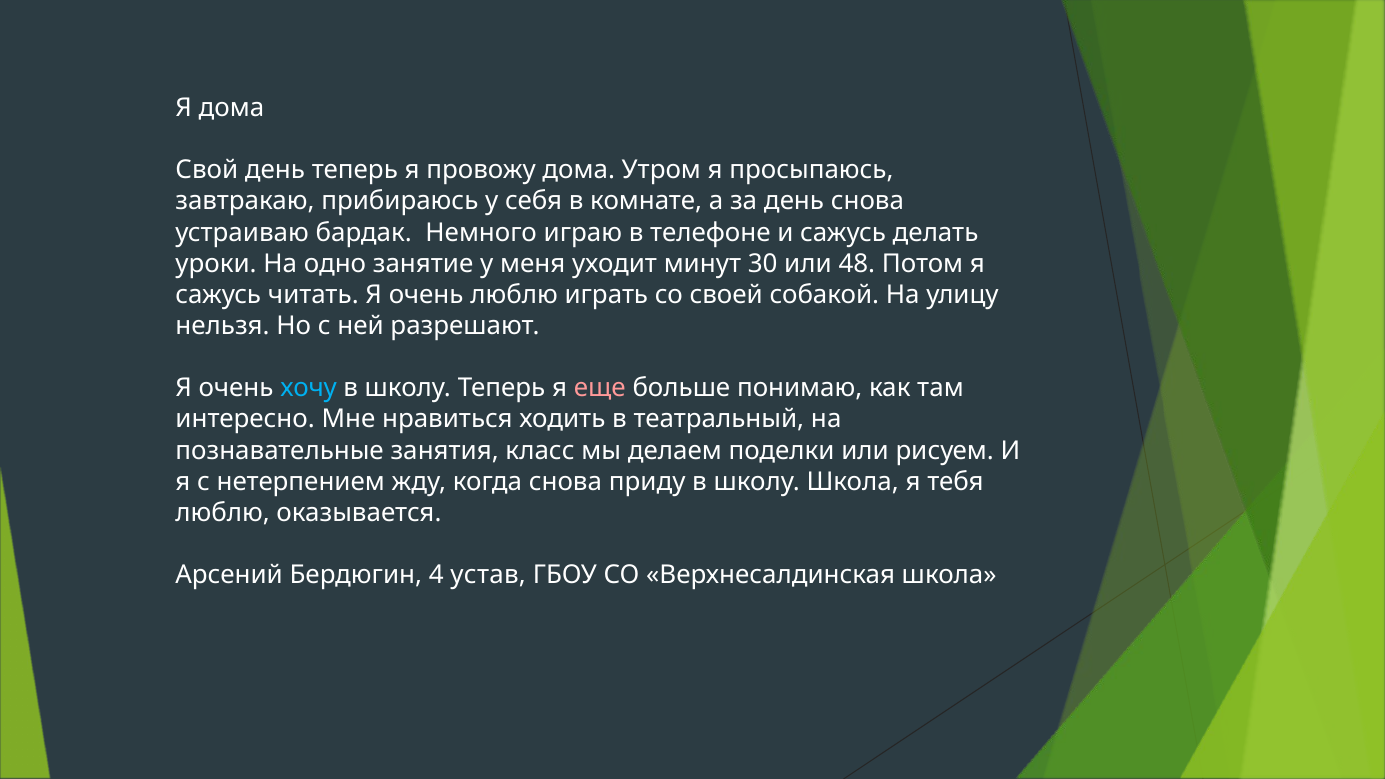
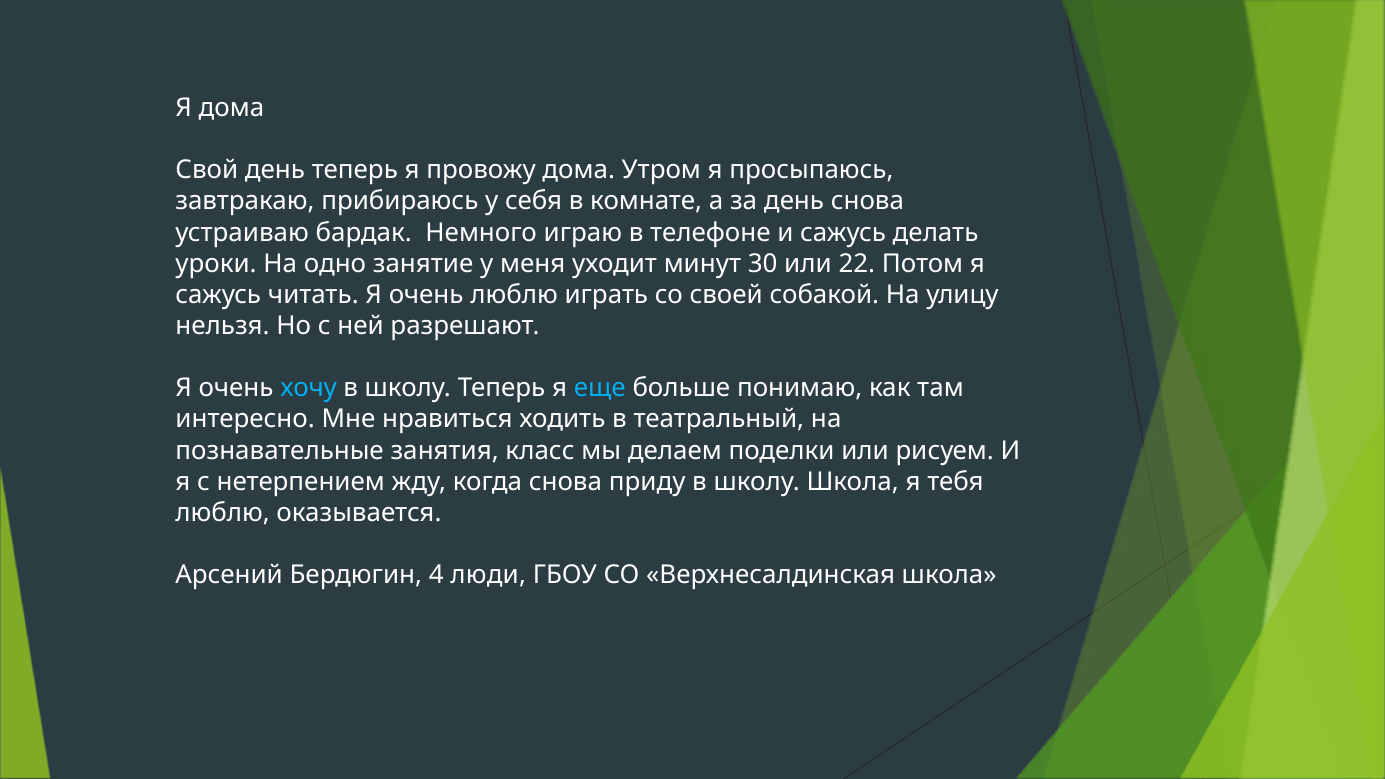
48: 48 -> 22
еще colour: pink -> light blue
устав: устав -> люди
